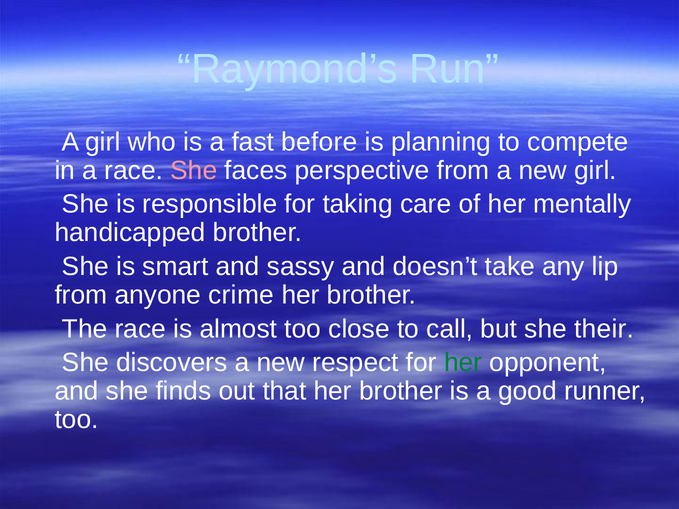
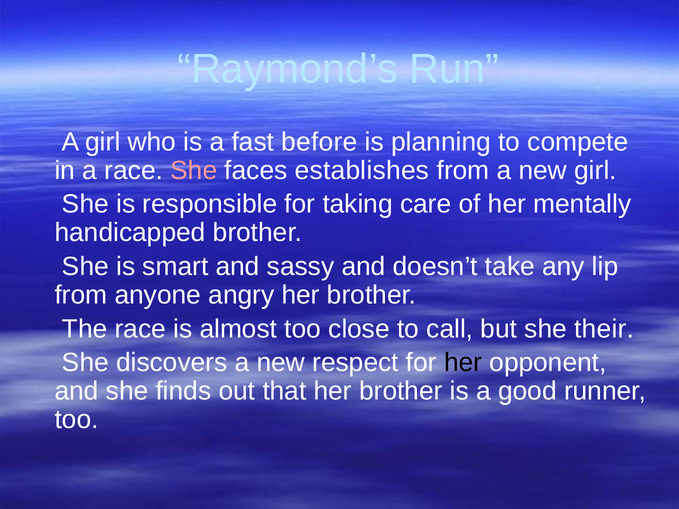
perspective: perspective -> establishes
crime: crime -> angry
her at (463, 363) colour: green -> black
